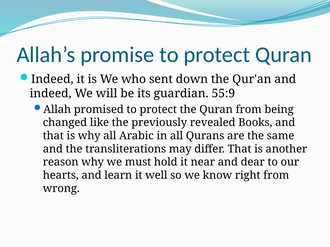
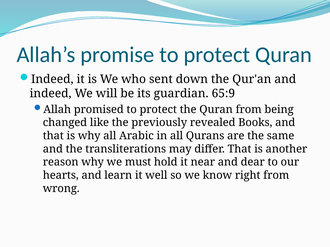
55:9: 55:9 -> 65:9
